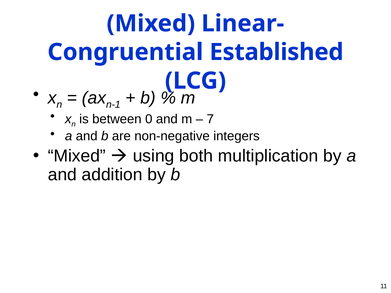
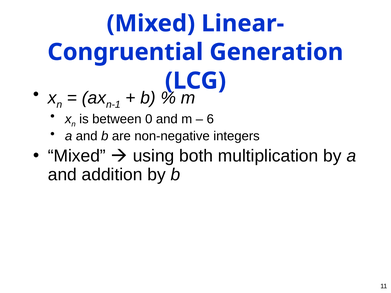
Established: Established -> Generation
7: 7 -> 6
